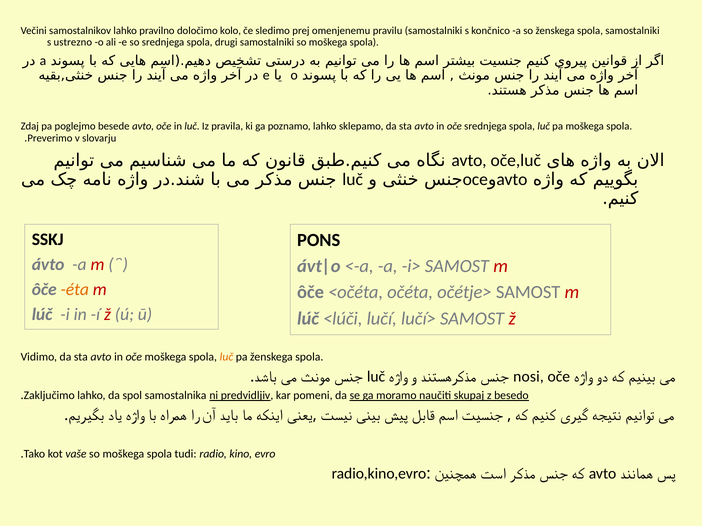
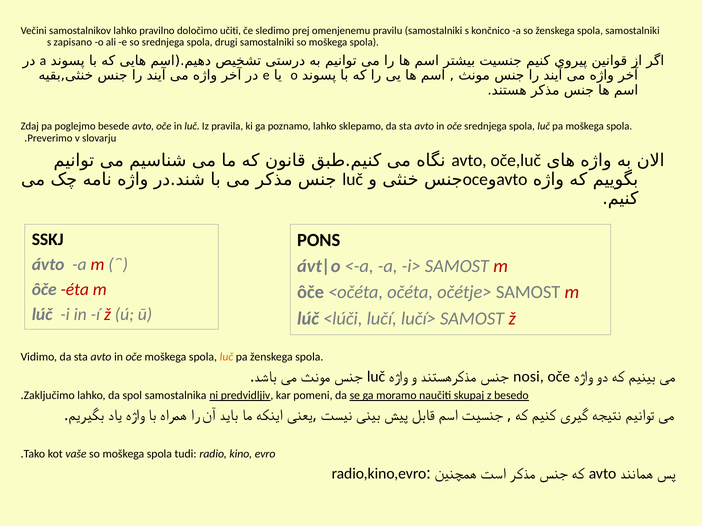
kolo: kolo -> učiti
ustrezno: ustrezno -> zapisano
éta colour: orange -> red
